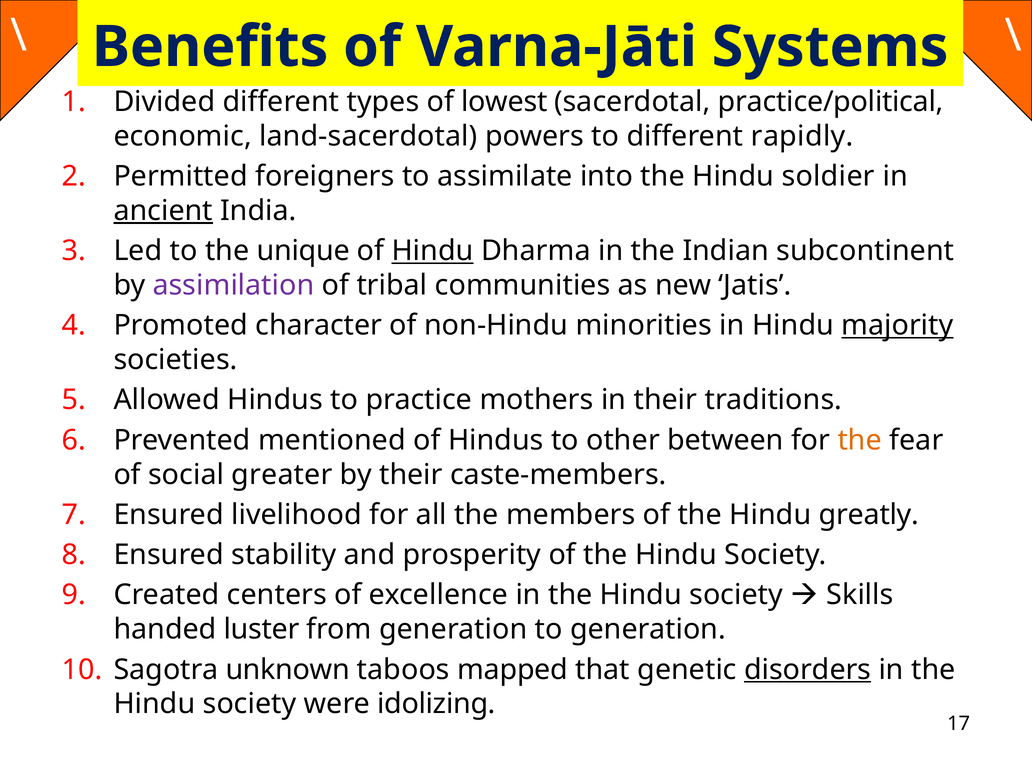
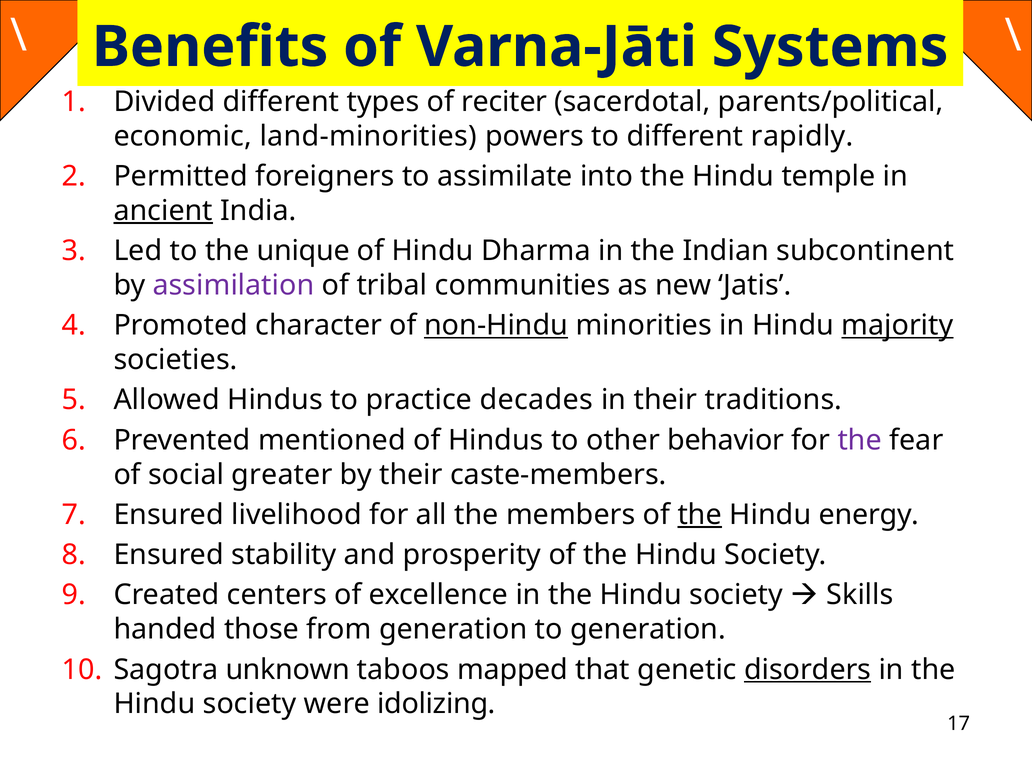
lowest: lowest -> reciter
practice/political: practice/political -> parents/political
land-sacerdotal: land-sacerdotal -> land-minorities
soldier: soldier -> temple
Hindu at (433, 251) underline: present -> none
non-Hindu underline: none -> present
mothers: mothers -> decades
between: between -> behavior
the at (860, 440) colour: orange -> purple
the at (700, 515) underline: none -> present
greatly: greatly -> energy
luster: luster -> those
